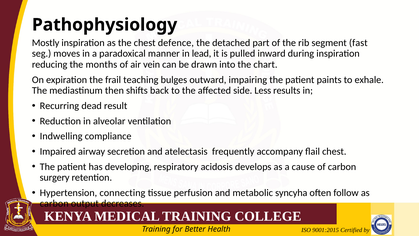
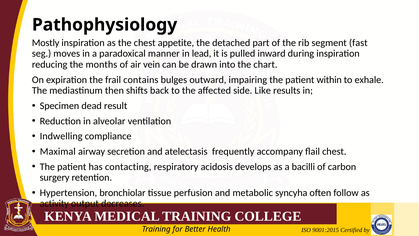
defence: defence -> appetite
teaching: teaching -> contains
paints: paints -> within
Less: Less -> Like
Recurring: Recurring -> Specimen
Impaired: Impaired -> Maximal
developing: developing -> contacting
cause: cause -> bacilli
connecting: connecting -> bronchiolar
carbon at (54, 203): carbon -> activity
